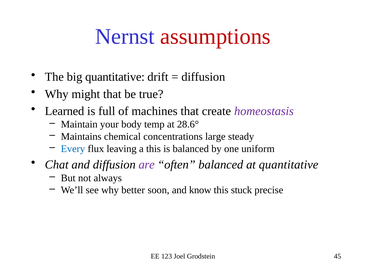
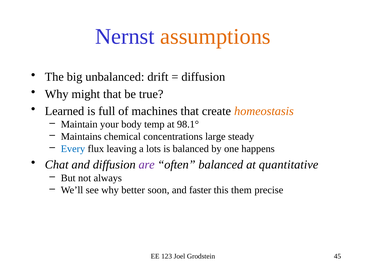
assumptions colour: red -> orange
big quantitative: quantitative -> unbalanced
homeostasis colour: purple -> orange
28.6°: 28.6° -> 98.1°
a this: this -> lots
uniform: uniform -> happens
know: know -> faster
stuck: stuck -> them
